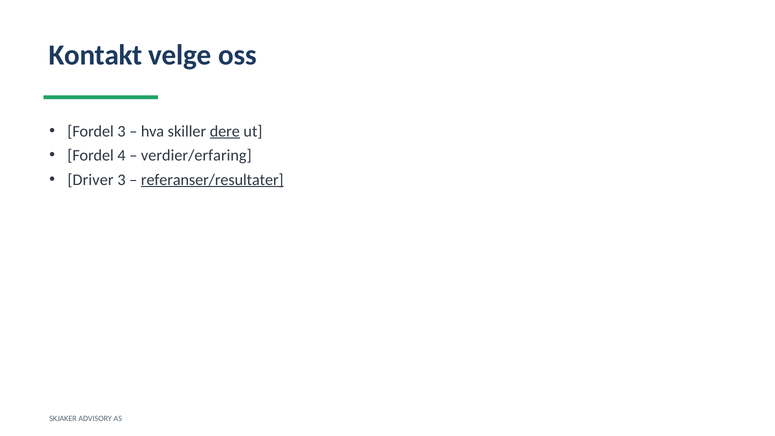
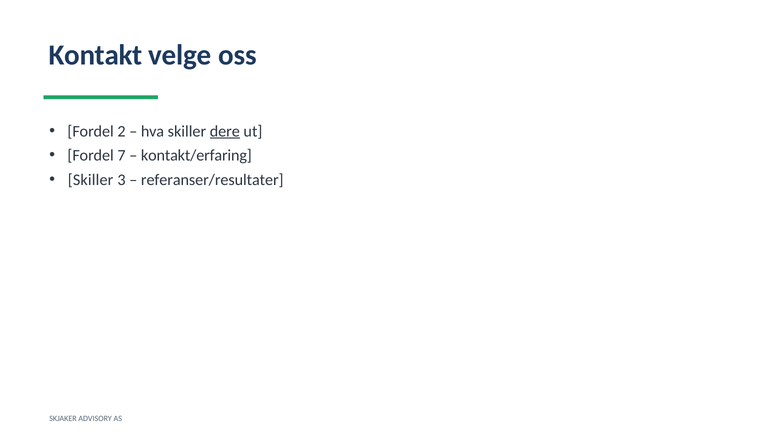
Fordel 3: 3 -> 2
4: 4 -> 7
verdier/erfaring: verdier/erfaring -> kontakt/erfaring
Driver at (91, 180): Driver -> Skiller
referanser/resultater underline: present -> none
